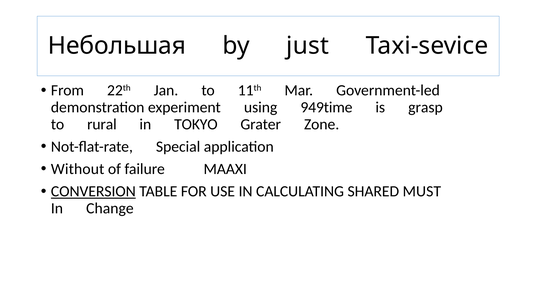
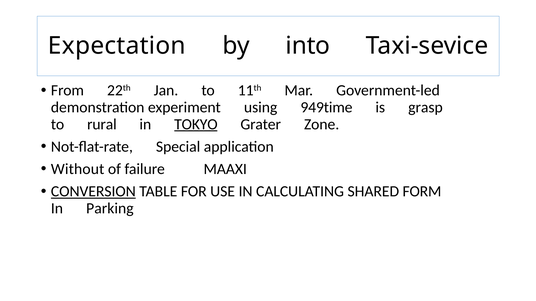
Небольшая: Небольшая -> Expectation
just: just -> into
TOKYO underline: none -> present
MUST: MUST -> FORM
Change: Change -> Parking
